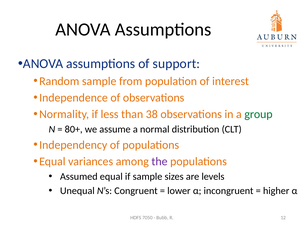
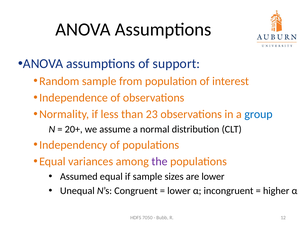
38: 38 -> 23
group colour: green -> blue
80+: 80+ -> 20+
are levels: levels -> lower
